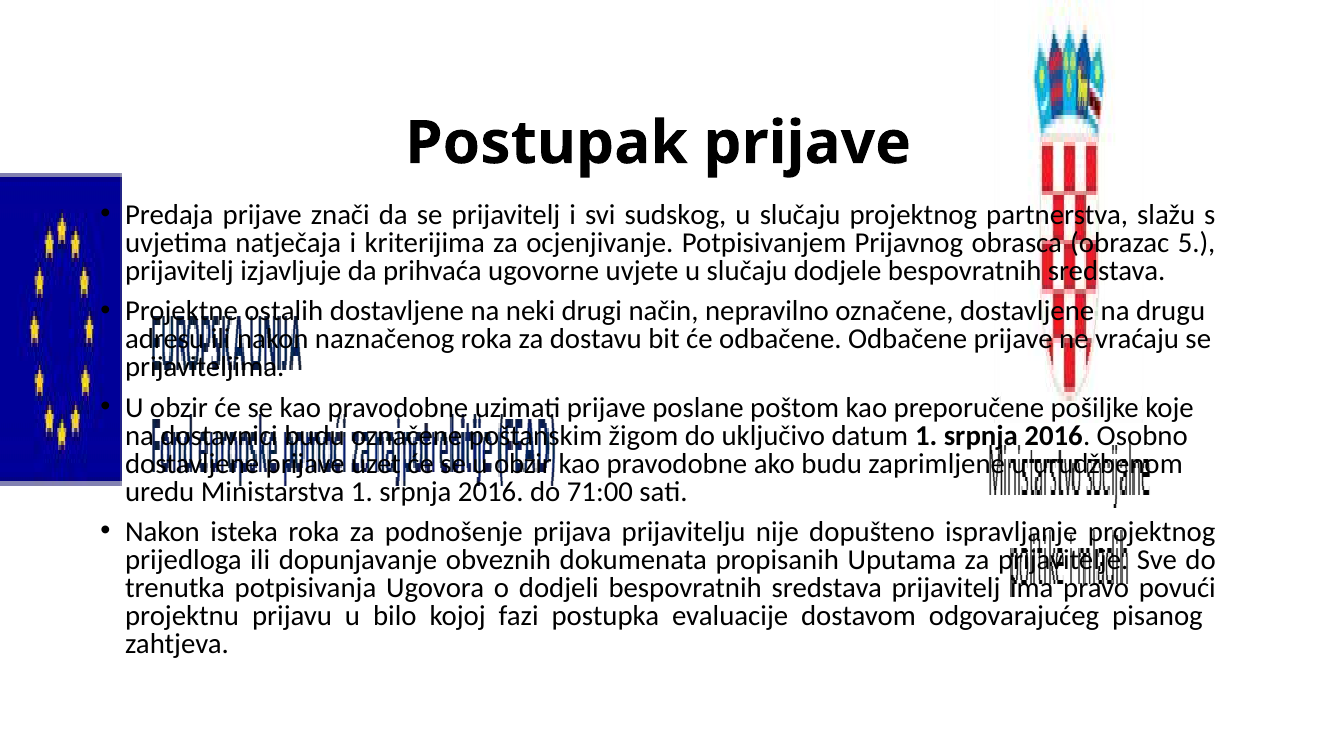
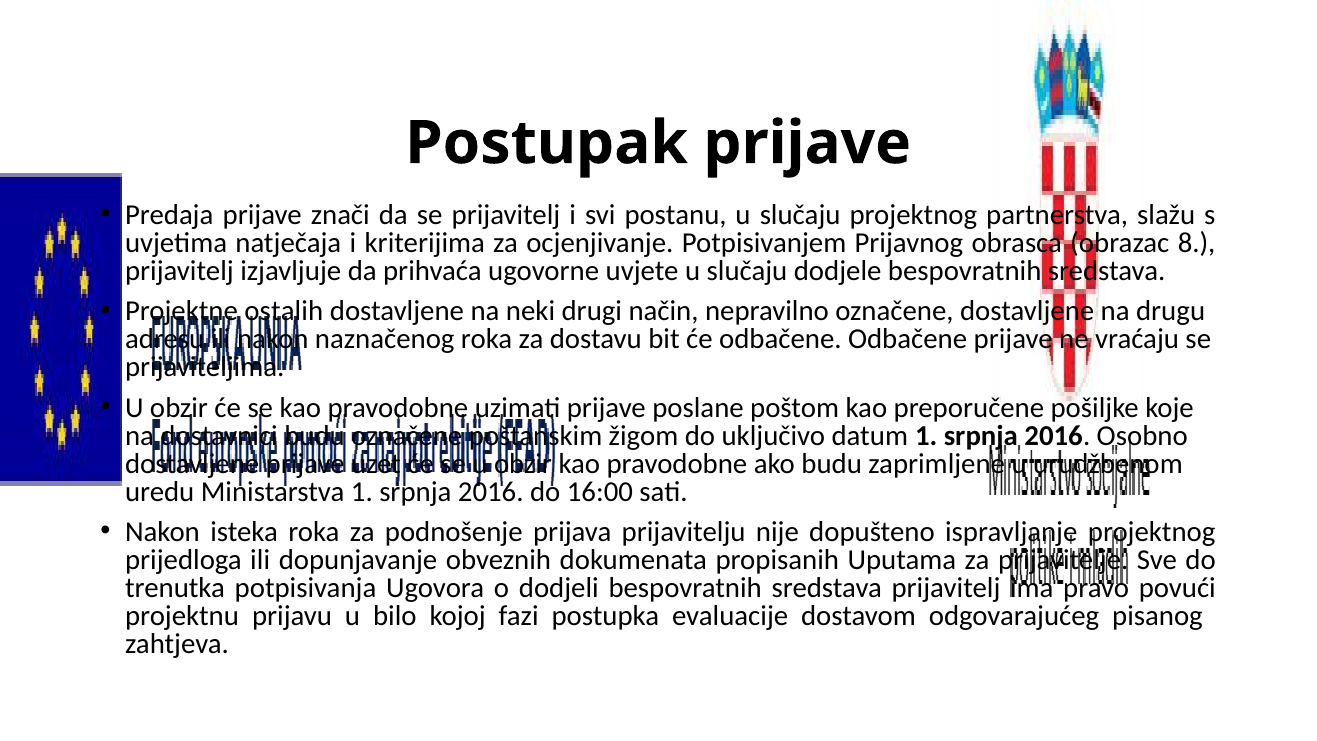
sudskog: sudskog -> postanu
5: 5 -> 8
71:00: 71:00 -> 16:00
